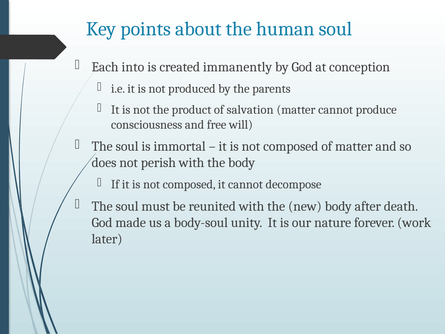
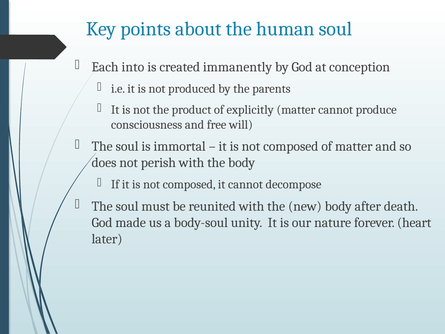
salvation: salvation -> explicitly
work: work -> heart
